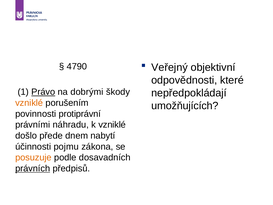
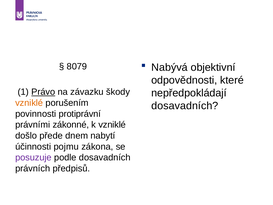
Veřejný: Veřejný -> Nabývá
4790: 4790 -> 8079
dobrými: dobrými -> závazku
umožňujících at (185, 106): umožňujících -> dosavadních
náhradu: náhradu -> zákonné
posuzuje colour: orange -> purple
právních underline: present -> none
